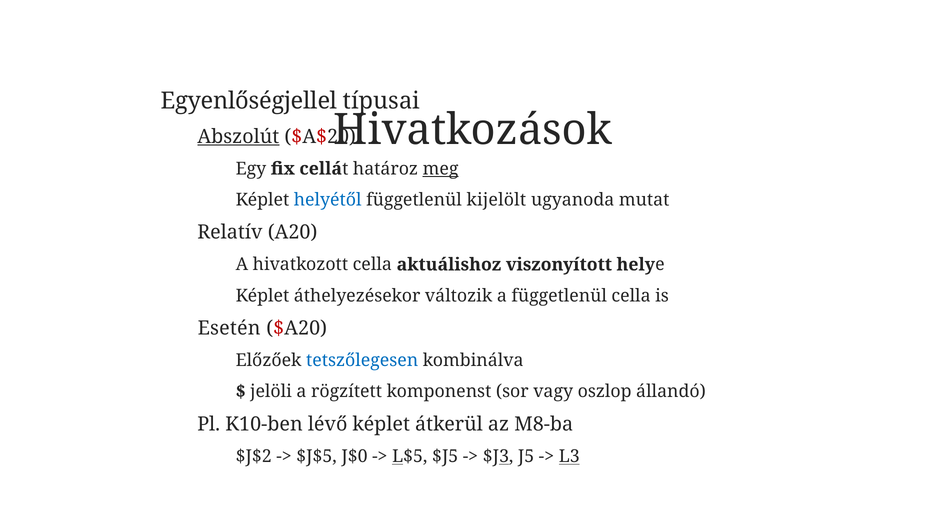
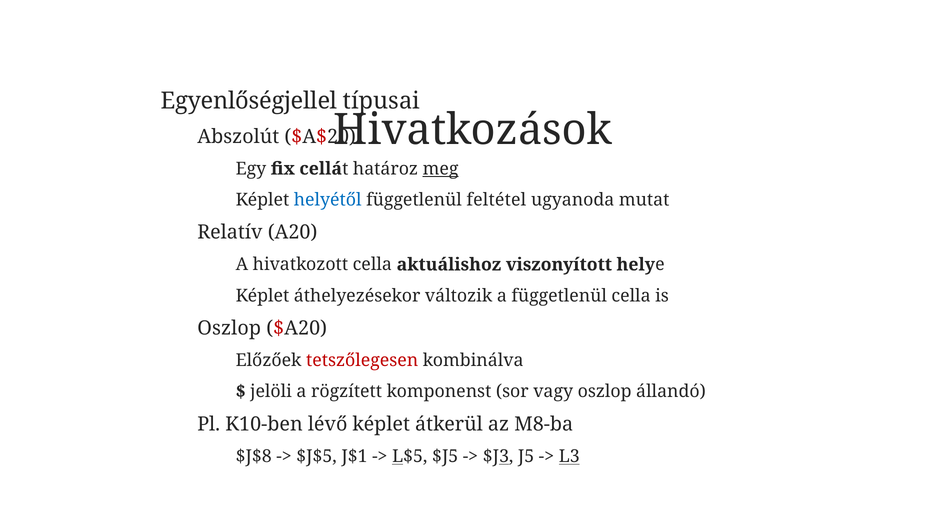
Abszolút underline: present -> none
kijelölt: kijelölt -> feltétel
Esetén at (229, 328): Esetén -> Oszlop
tetszőlegesen colour: blue -> red
$J$2: $J$2 -> $J$8
J$0: J$0 -> J$1
